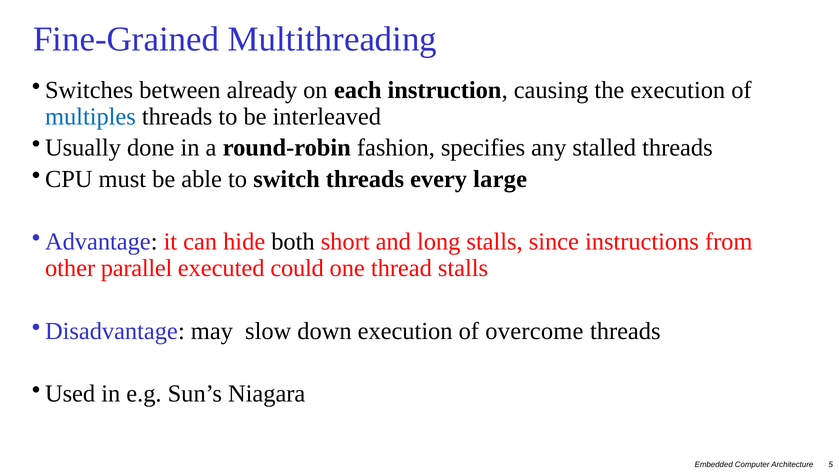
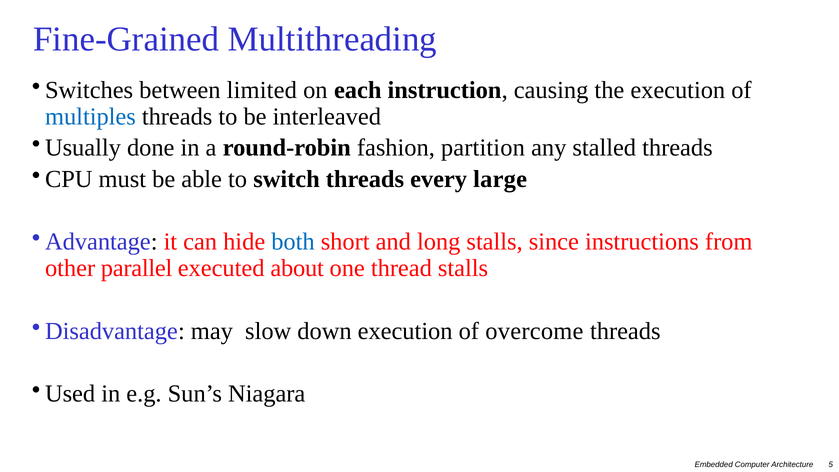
already: already -> limited
specifies: specifies -> partition
both colour: black -> blue
could: could -> about
